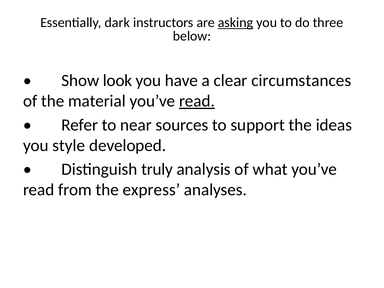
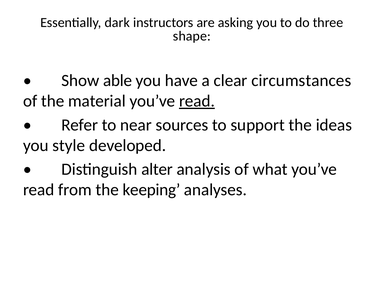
asking underline: present -> none
below: below -> shape
look: look -> able
truly: truly -> alter
express: express -> keeping
